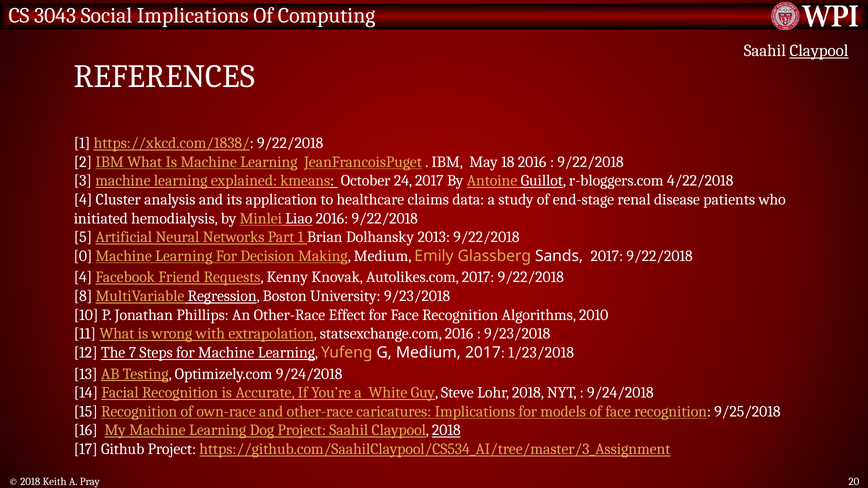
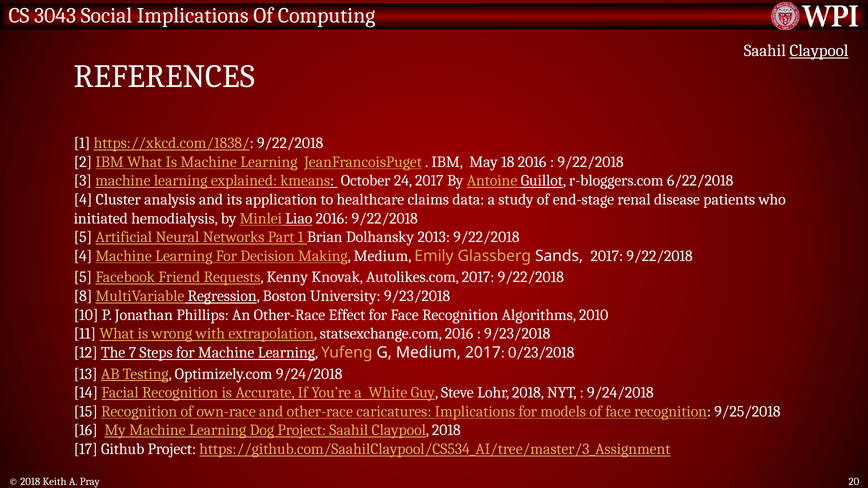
4/22/2018: 4/22/2018 -> 6/22/2018
0 at (83, 256): 0 -> 4
4 at (83, 277): 4 -> 5
1/23/2018: 1/23/2018 -> 0/23/2018
2018 at (446, 431) underline: present -> none
